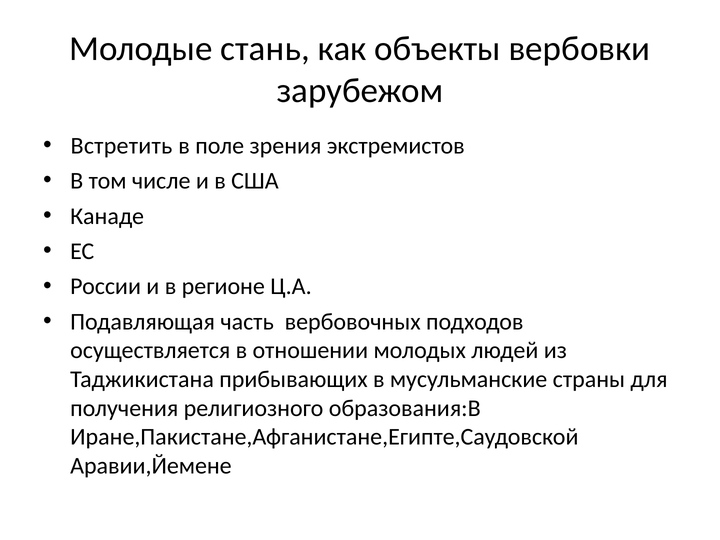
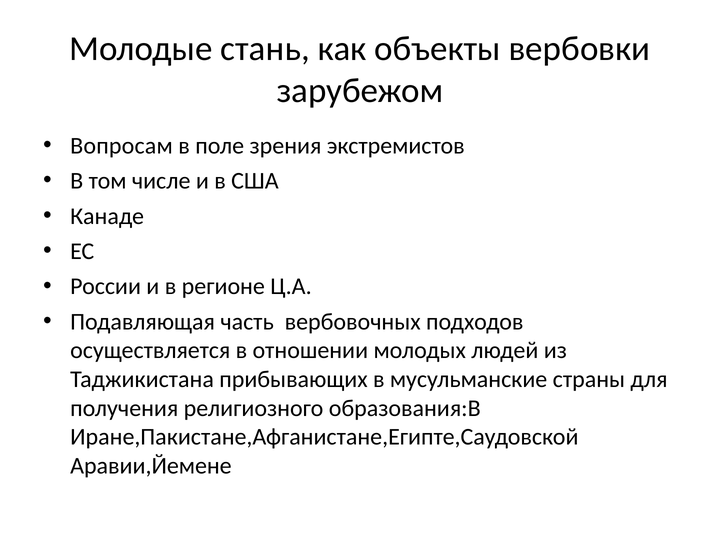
Встретить: Встретить -> Вопросам
